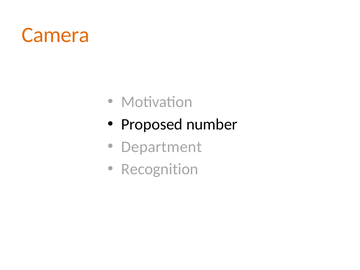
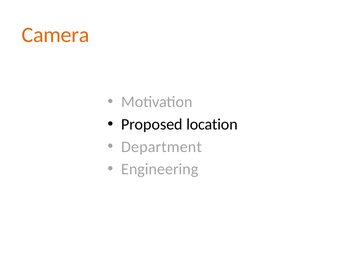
number: number -> location
Recognition: Recognition -> Engineering
